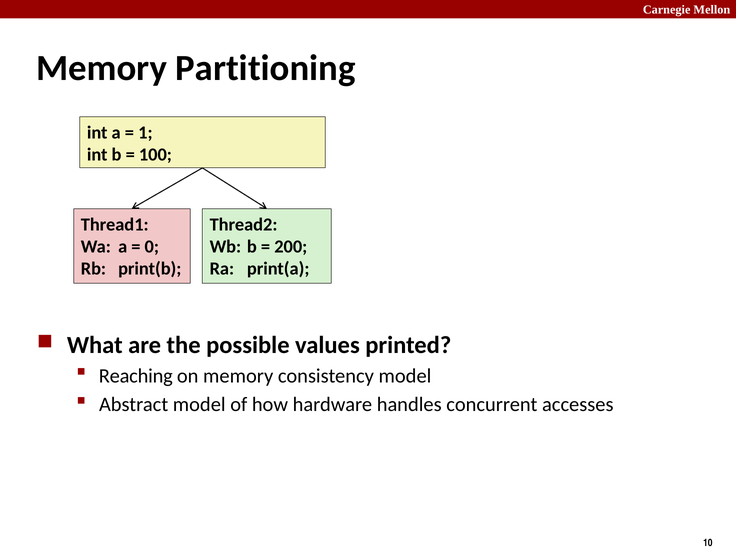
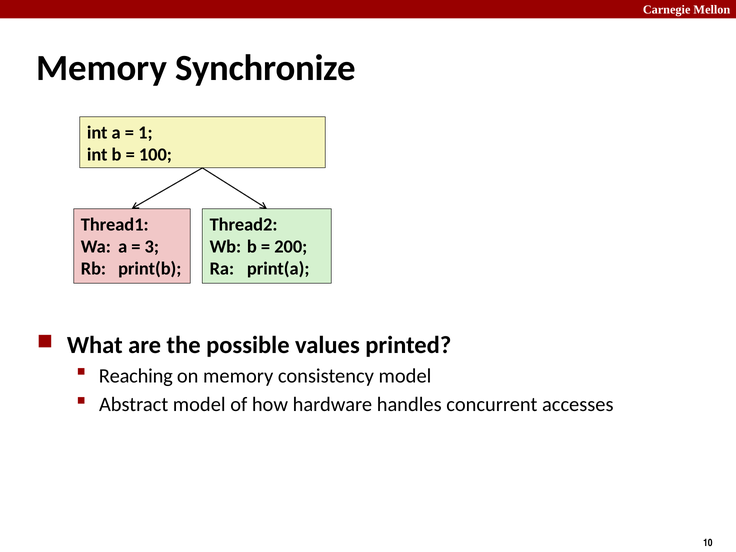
Partitioning: Partitioning -> Synchronize
0: 0 -> 3
